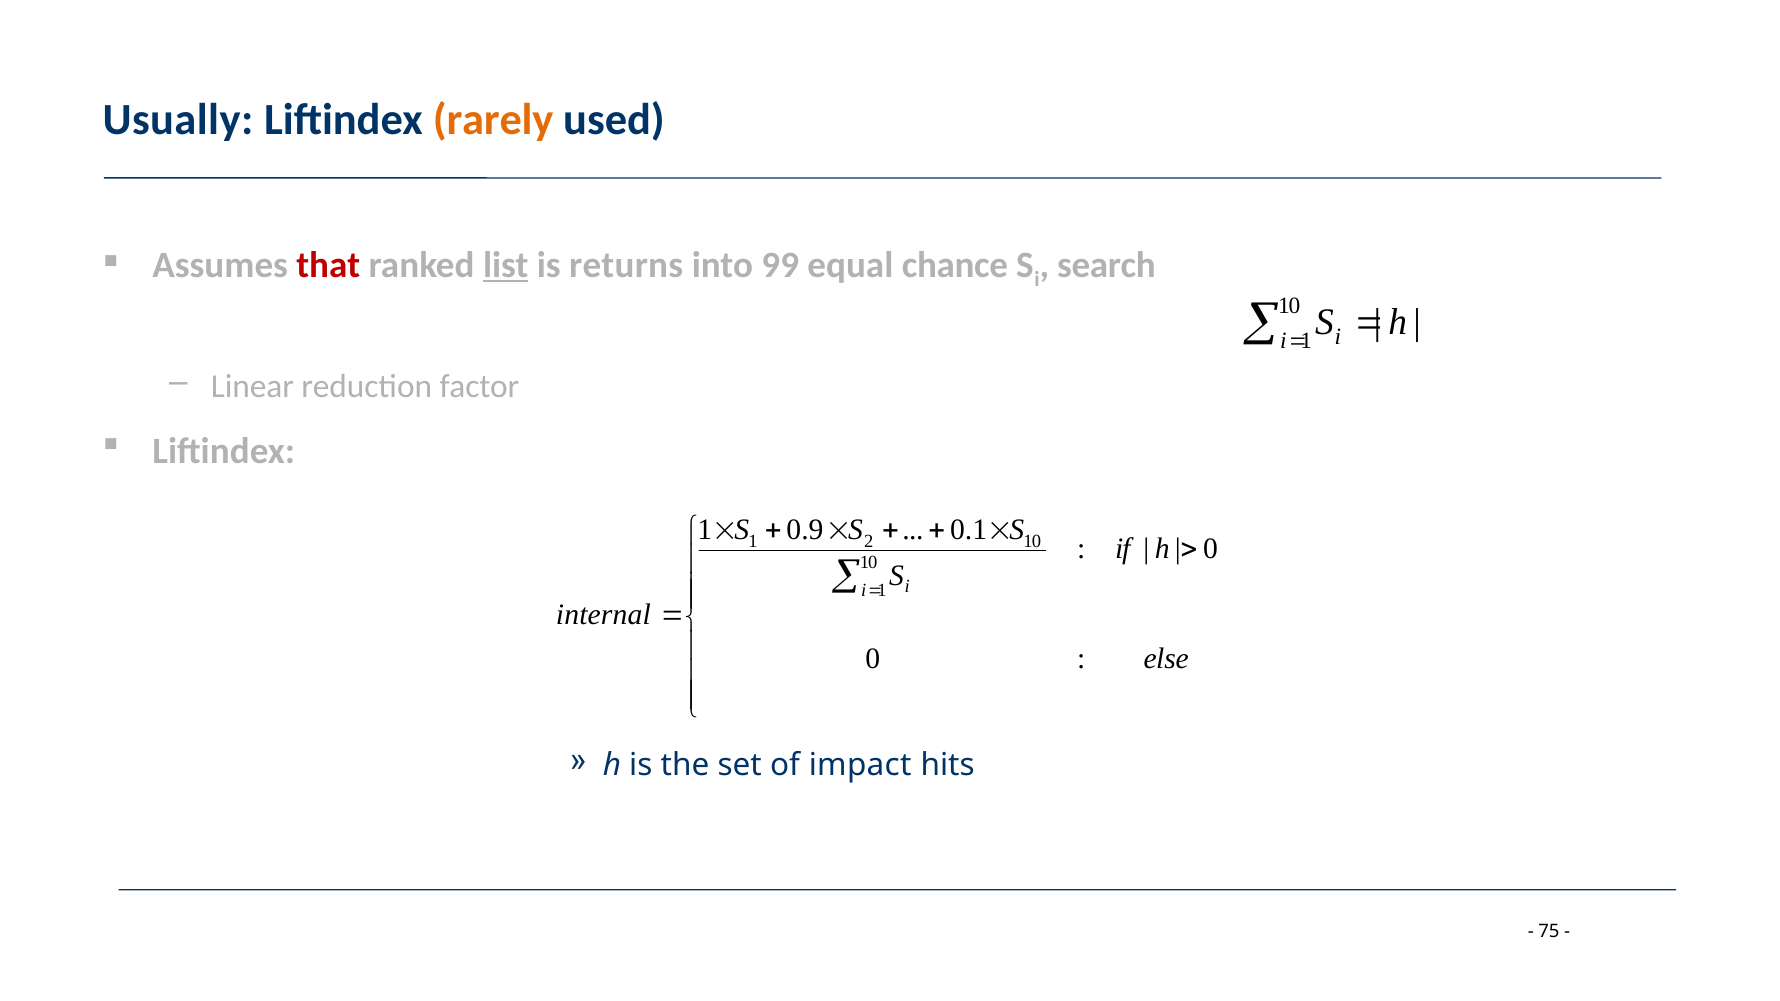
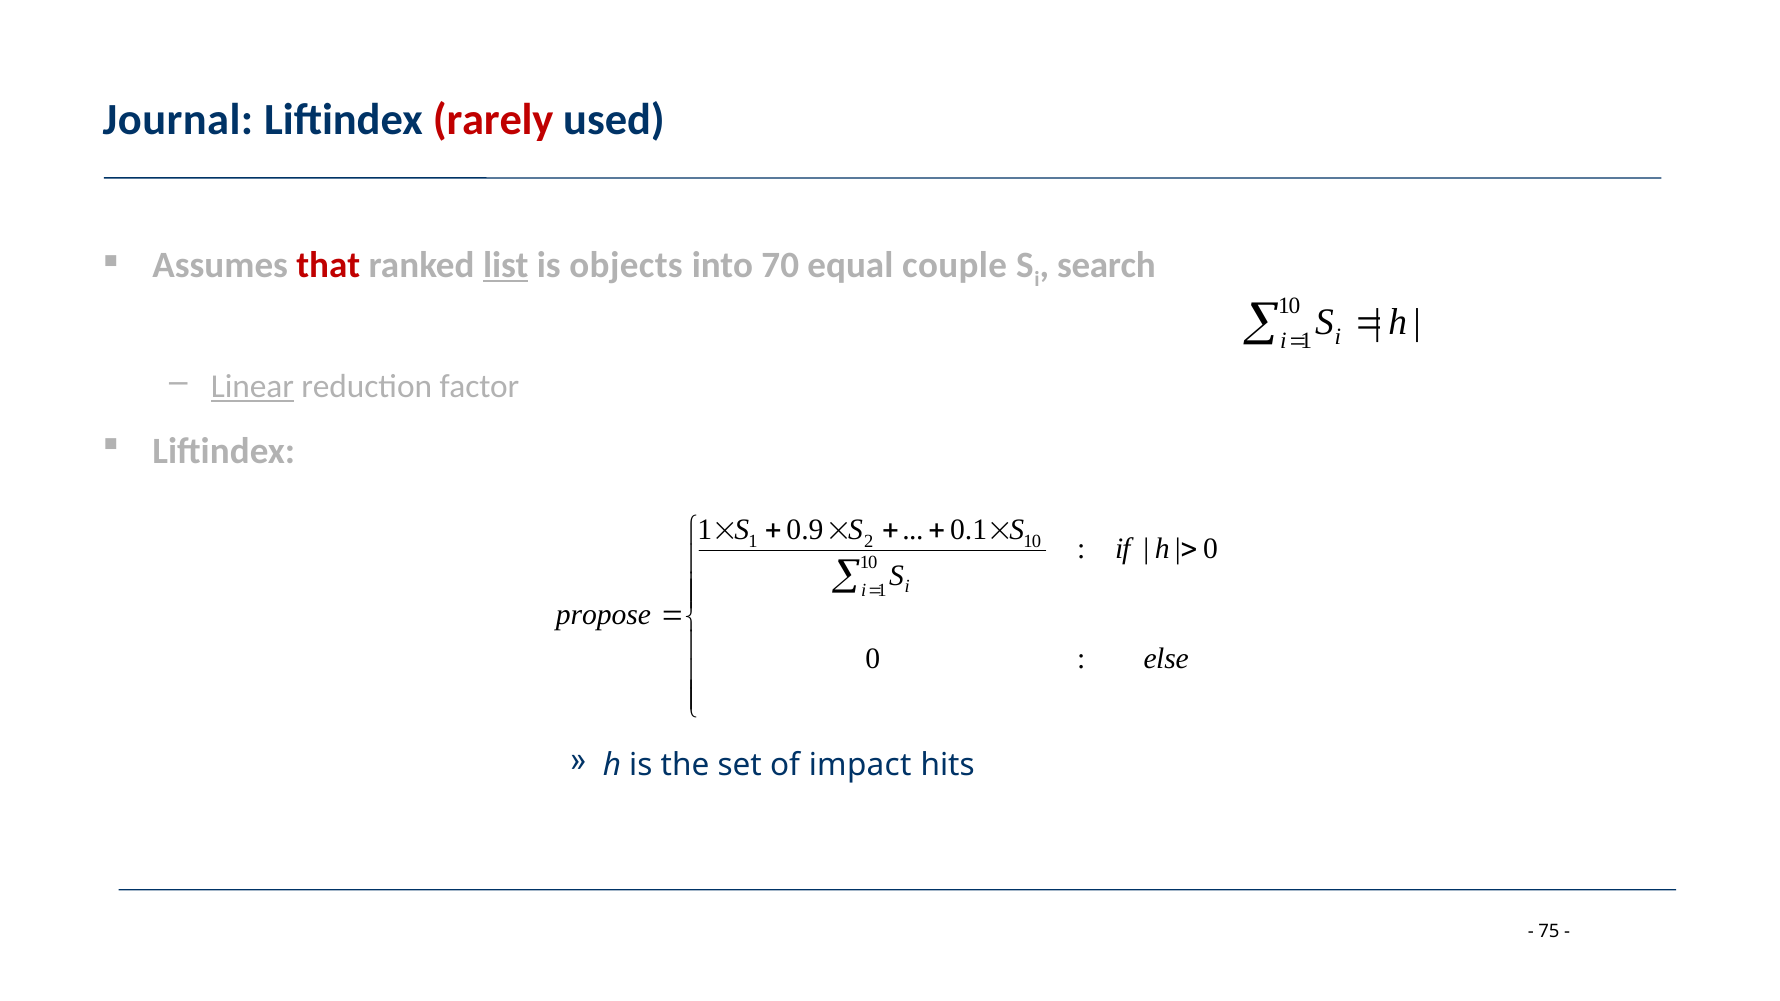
Usually: Usually -> Journal
rarely colour: orange -> red
returns: returns -> objects
99: 99 -> 70
chance: chance -> couple
Linear underline: none -> present
internal: internal -> propose
